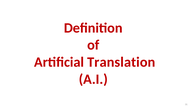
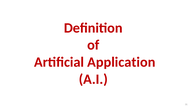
Translation: Translation -> Application
